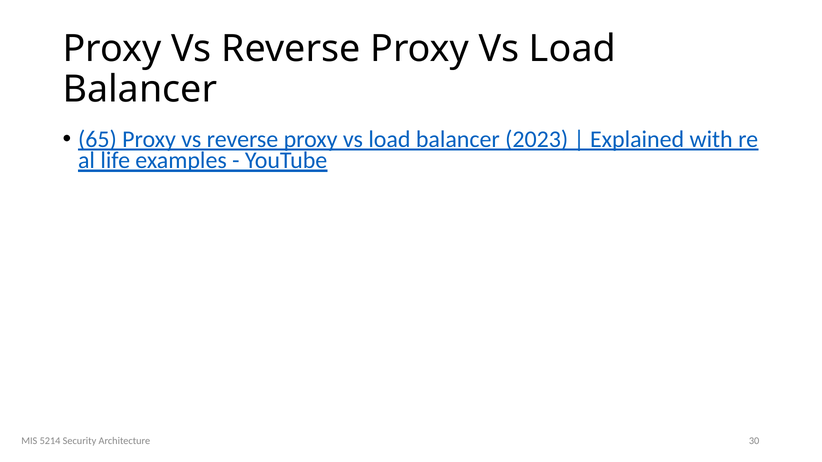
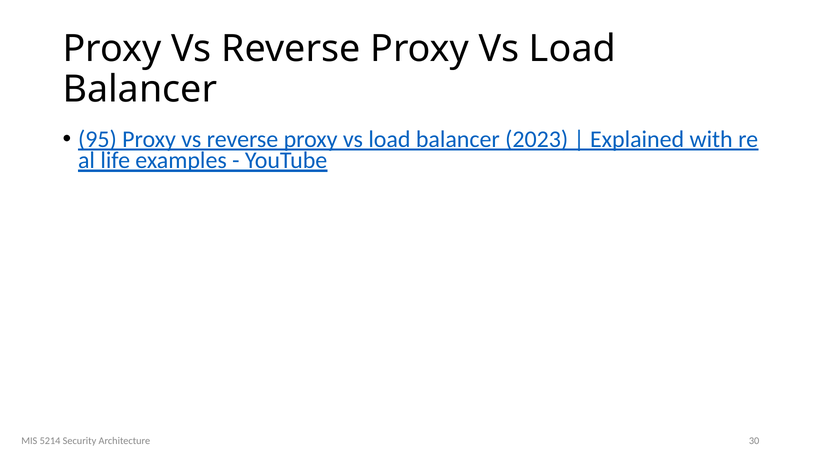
65: 65 -> 95
